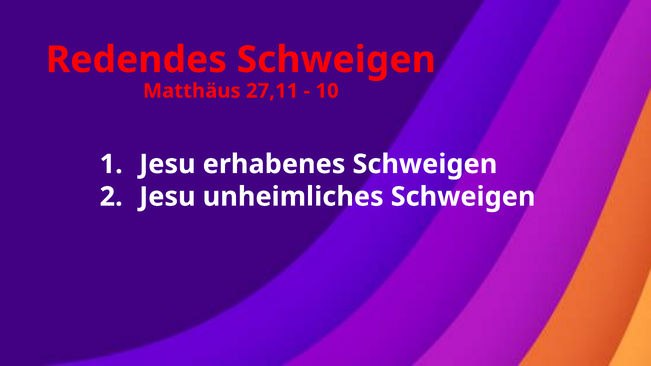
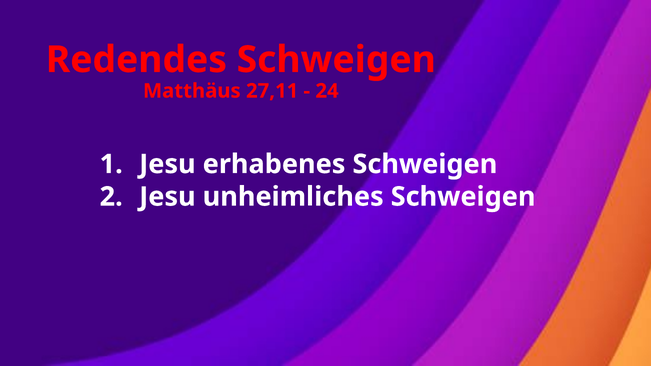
10: 10 -> 24
